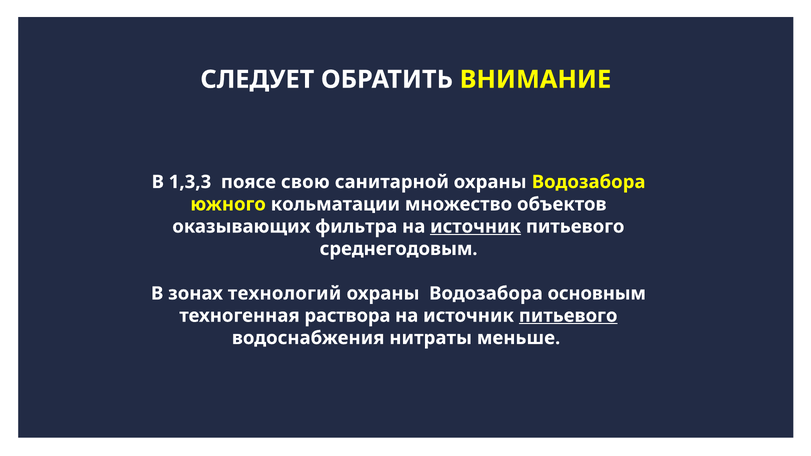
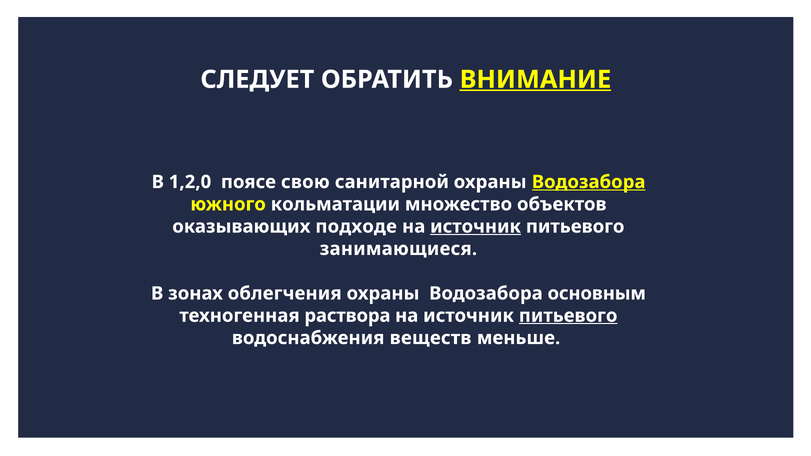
ВНИМАНИЕ underline: none -> present
1,3,3: 1,3,3 -> 1,2,0
Водозабора at (589, 182) underline: none -> present
фильтра: фильтра -> подходе
среднегодовым: среднегодовым -> занимающиеся
технологий: технологий -> облегчения
нитраты: нитраты -> веществ
